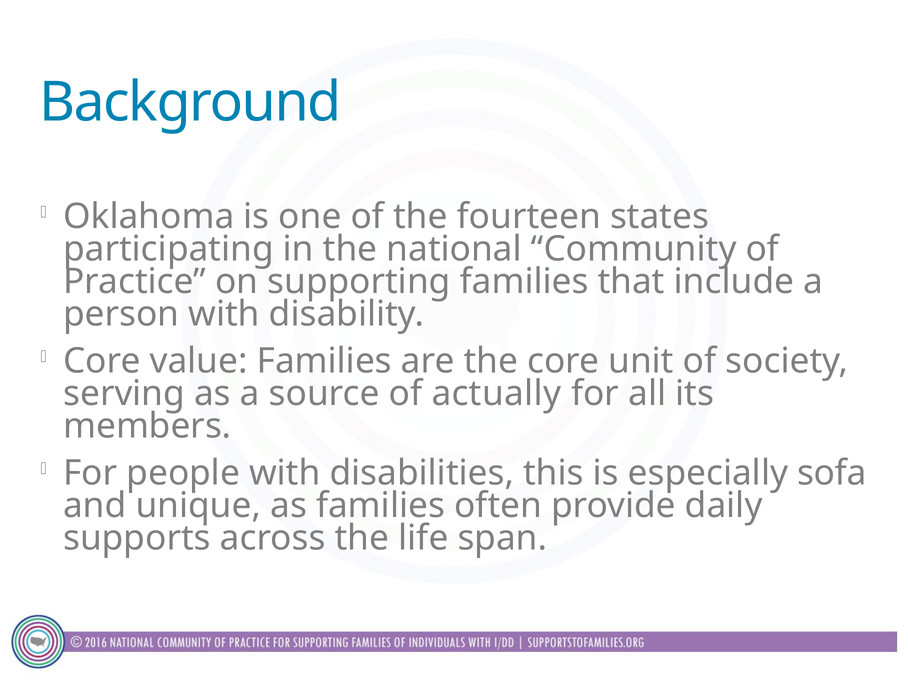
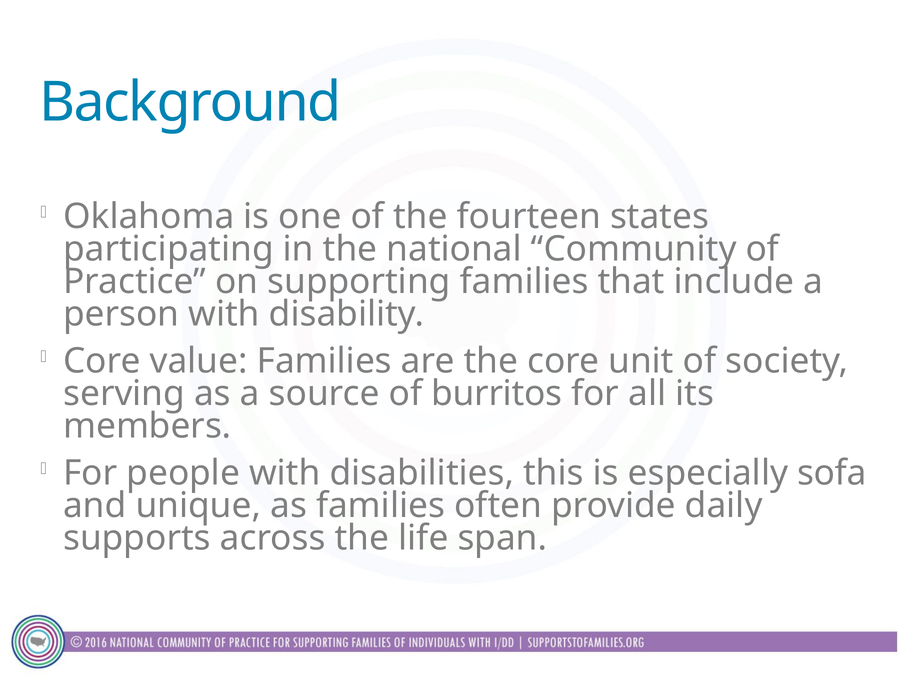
actually: actually -> burritos
